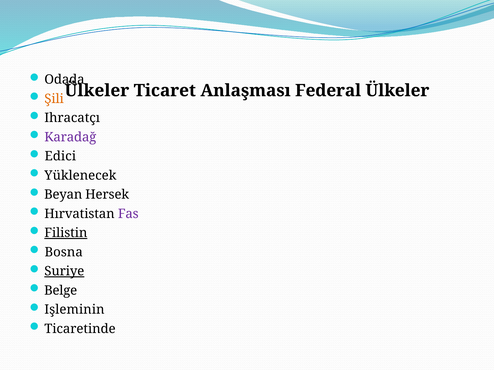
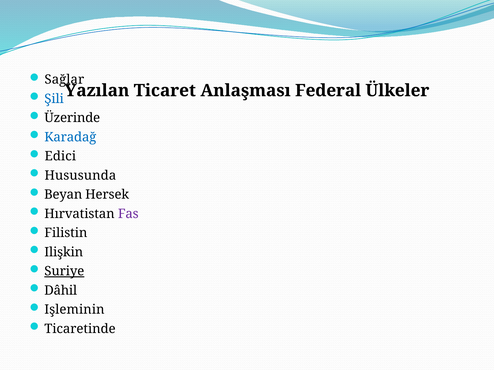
Odada: Odada -> Sağlar
Ülkeler at (97, 91): Ülkeler -> Yazılan
Şili colour: orange -> blue
Ihracatçı: Ihracatçı -> Üzerinde
Karadağ colour: purple -> blue
Yüklenecek: Yüklenecek -> Hususunda
Filistin underline: present -> none
Bosna: Bosna -> Ilişkin
Belge: Belge -> Dâhil
